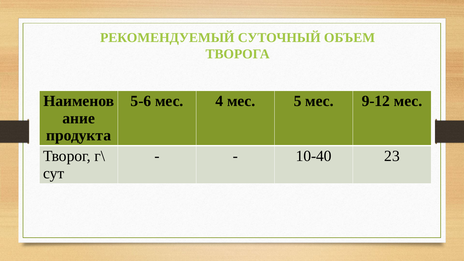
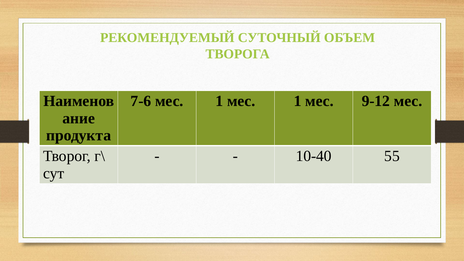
5-6: 5-6 -> 7-6
4 at (219, 101): 4 -> 1
5 at (298, 101): 5 -> 1
23: 23 -> 55
